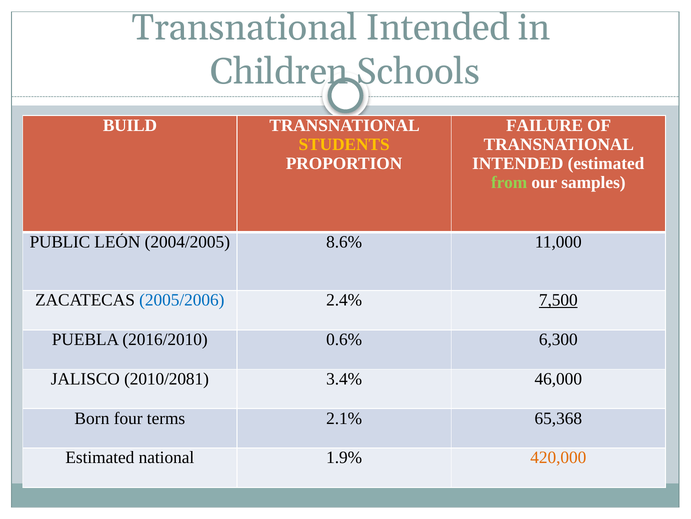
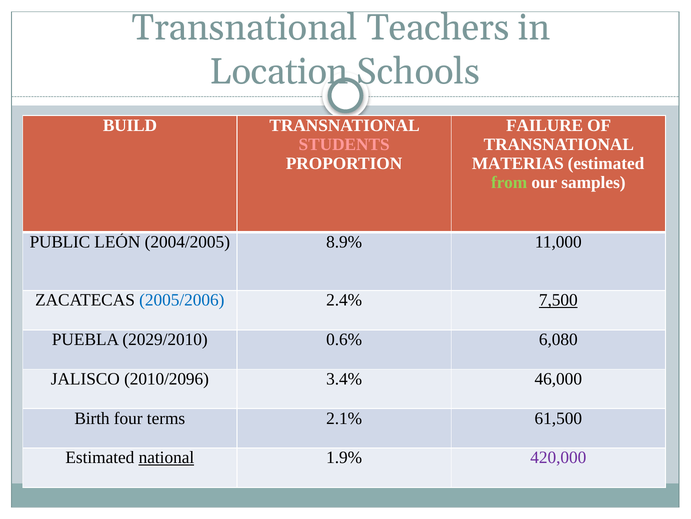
Intended at (438, 28): Intended -> Teachers
Children: Children -> Location
STUDENTS colour: yellow -> pink
INTENDED at (518, 163): INTENDED -> MATERIAS
8.6%: 8.6% -> 8.9%
2016/2010: 2016/2010 -> 2029/2010
6,300: 6,300 -> 6,080
2010/2081: 2010/2081 -> 2010/2096
Born: Born -> Birth
65,368: 65,368 -> 61,500
national underline: none -> present
420,000 colour: orange -> purple
